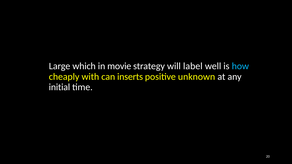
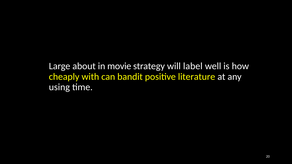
which: which -> about
how colour: light blue -> white
inserts: inserts -> bandit
unknown: unknown -> literature
initial: initial -> using
